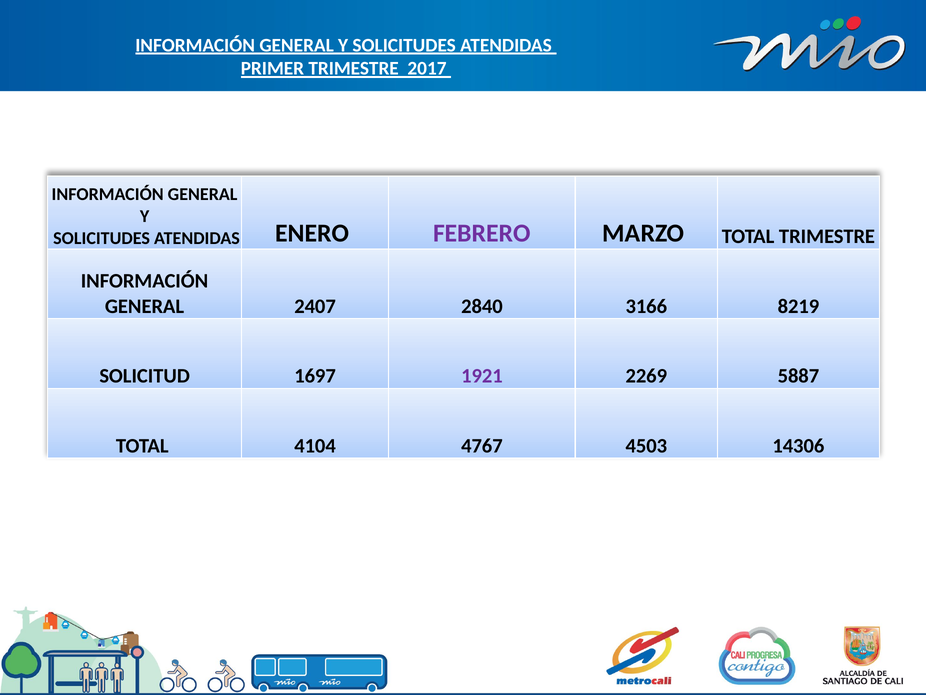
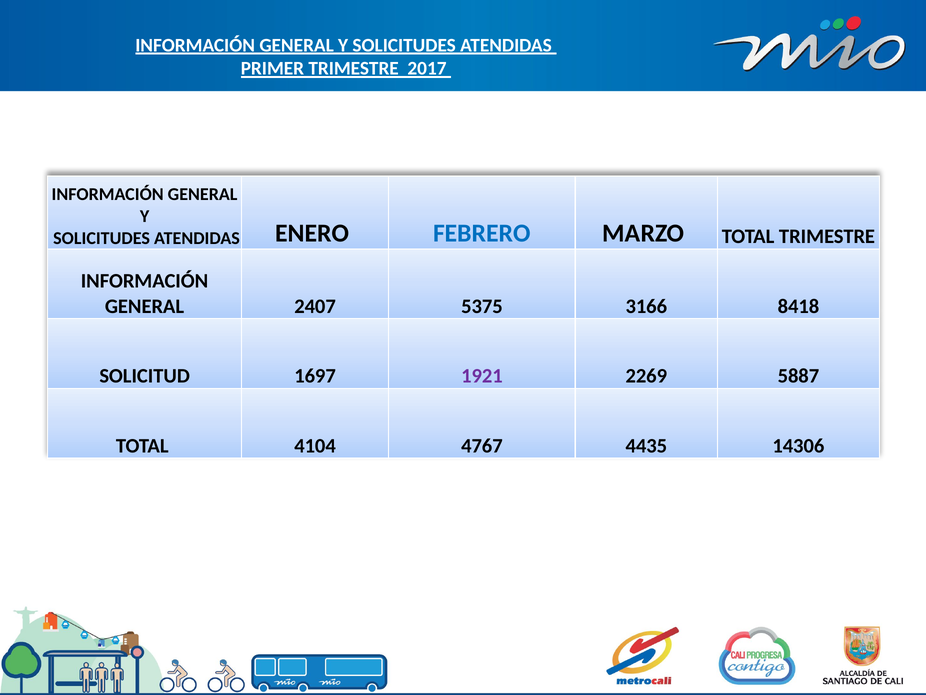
FEBRERO colour: purple -> blue
2840: 2840 -> 5375
8219: 8219 -> 8418
4503: 4503 -> 4435
